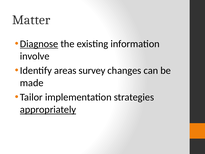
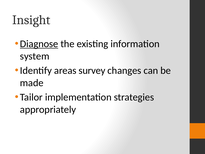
Matter: Matter -> Insight
involve: involve -> system
appropriately underline: present -> none
